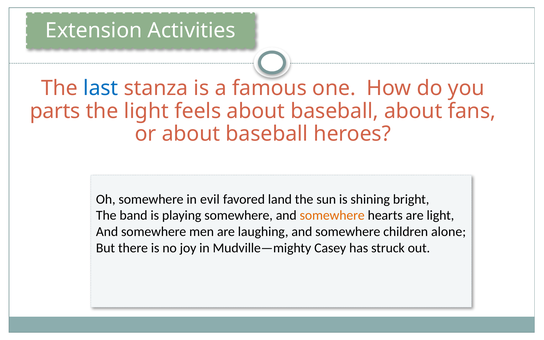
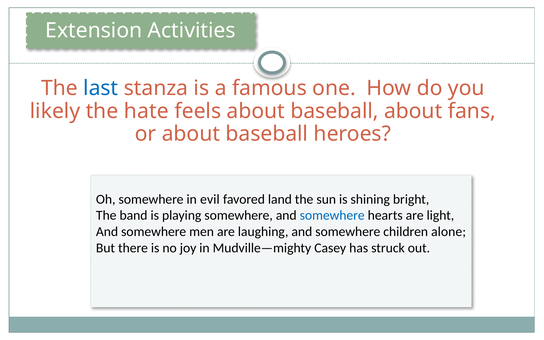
parts: parts -> likely
the light: light -> hate
somewhere at (332, 216) colour: orange -> blue
